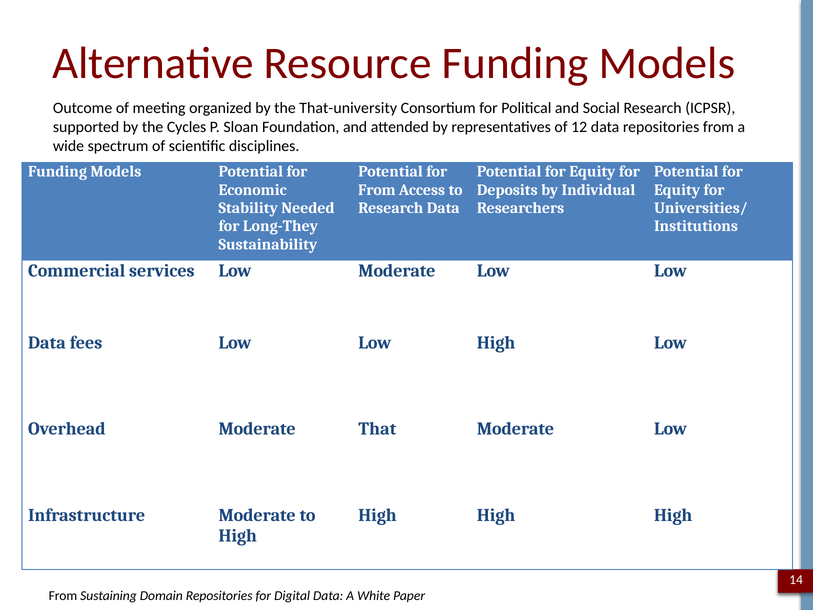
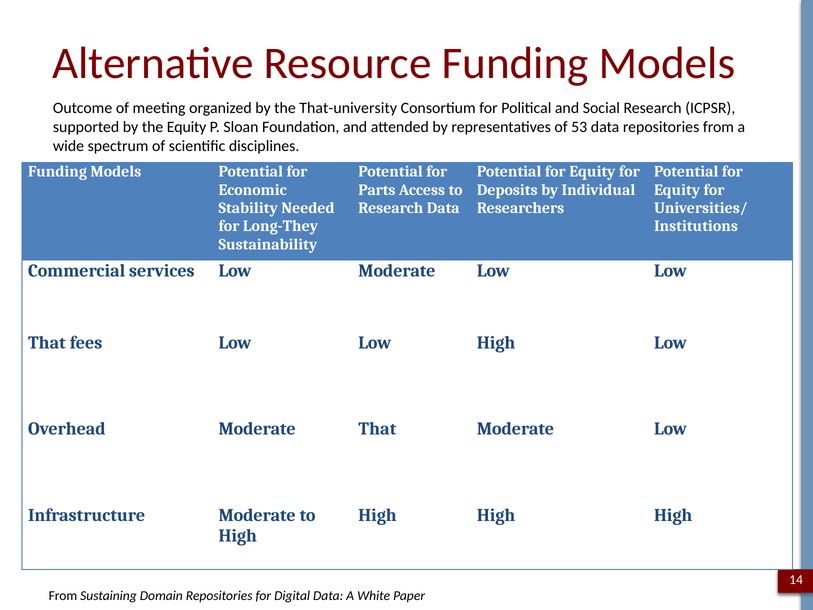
the Cycles: Cycles -> Equity
12: 12 -> 53
From at (377, 190): From -> Parts
Data at (47, 343): Data -> That
